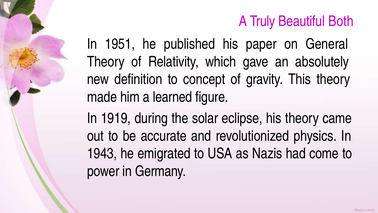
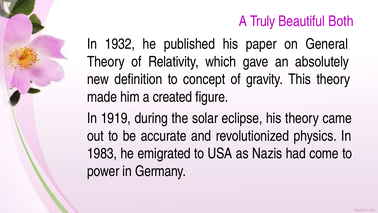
1951: 1951 -> 1932
learned: learned -> created
1943: 1943 -> 1983
